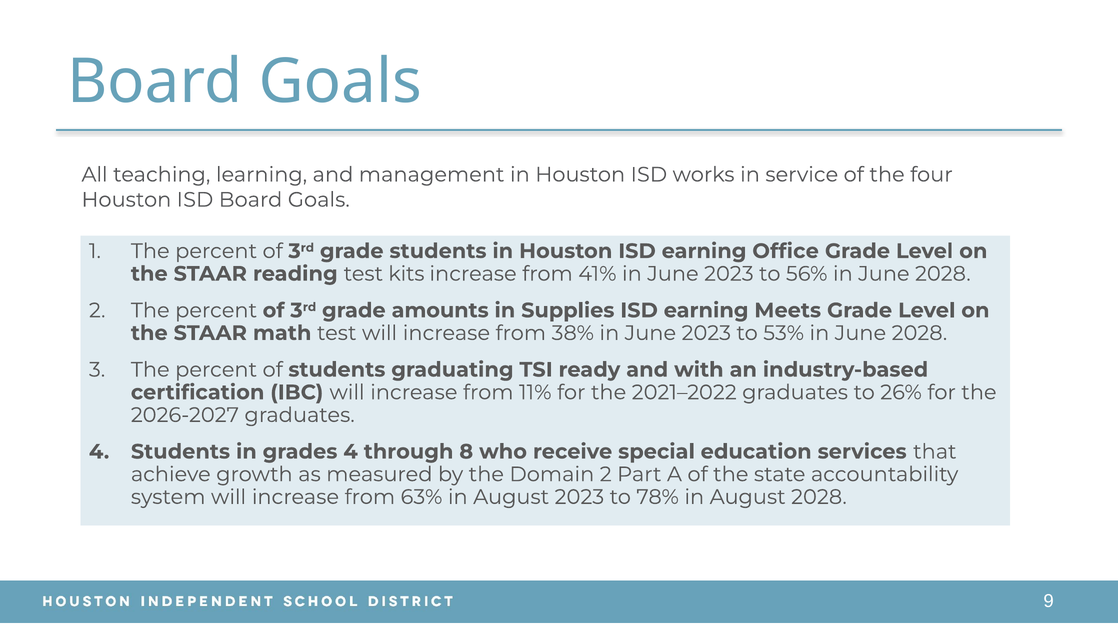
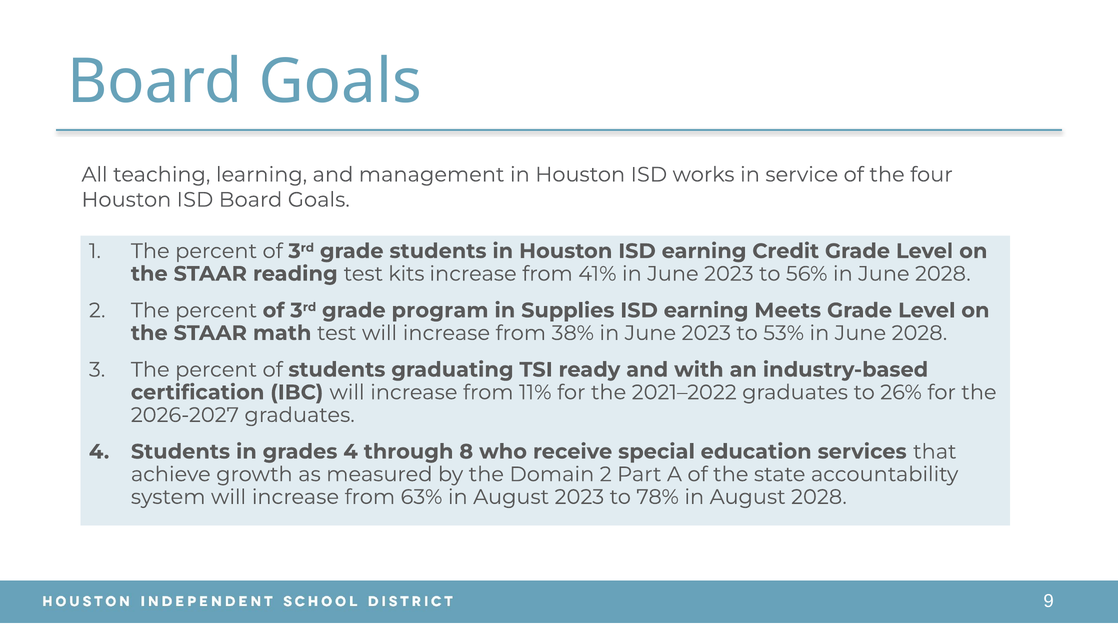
Office: Office -> Credit
amounts: amounts -> program
